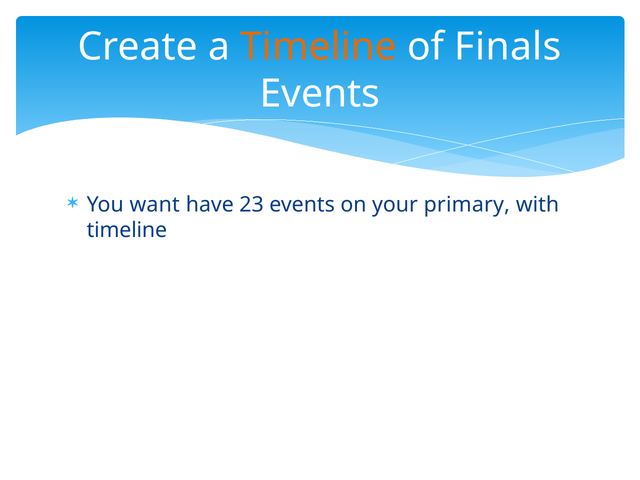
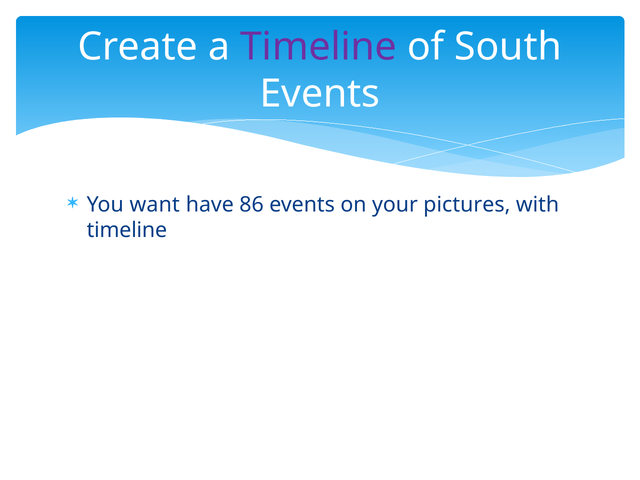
Timeline at (319, 47) colour: orange -> purple
Finals: Finals -> South
23: 23 -> 86
primary: primary -> pictures
